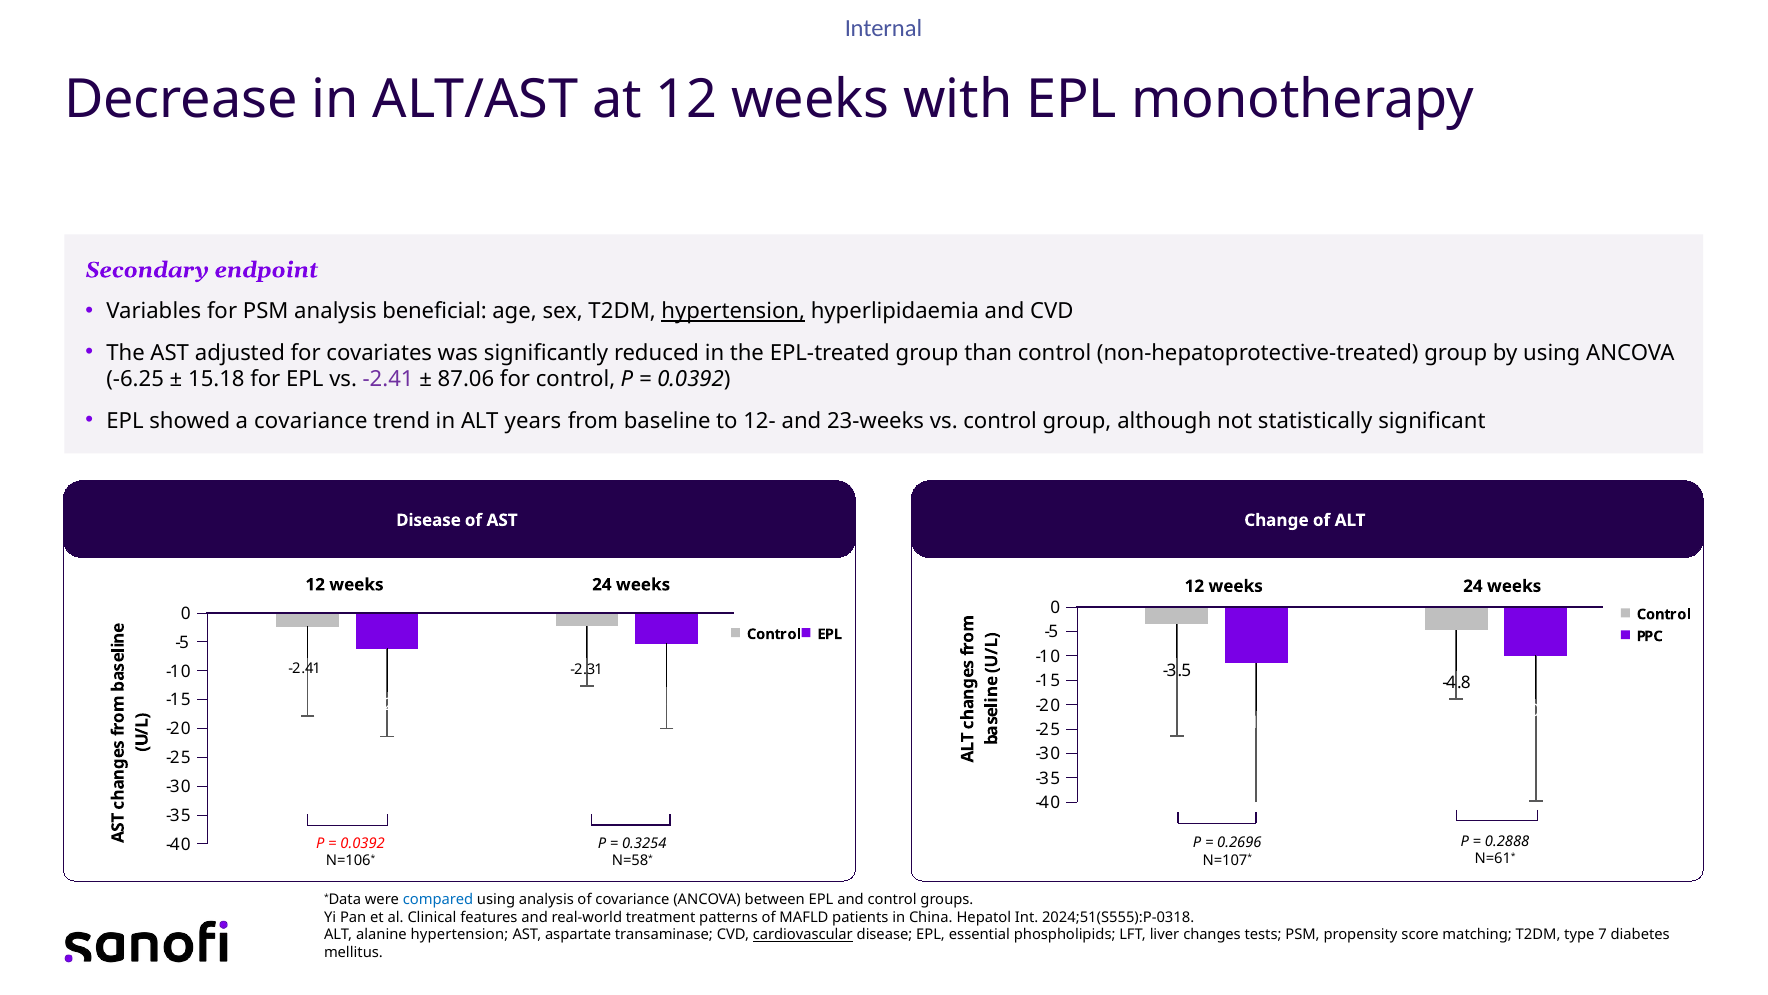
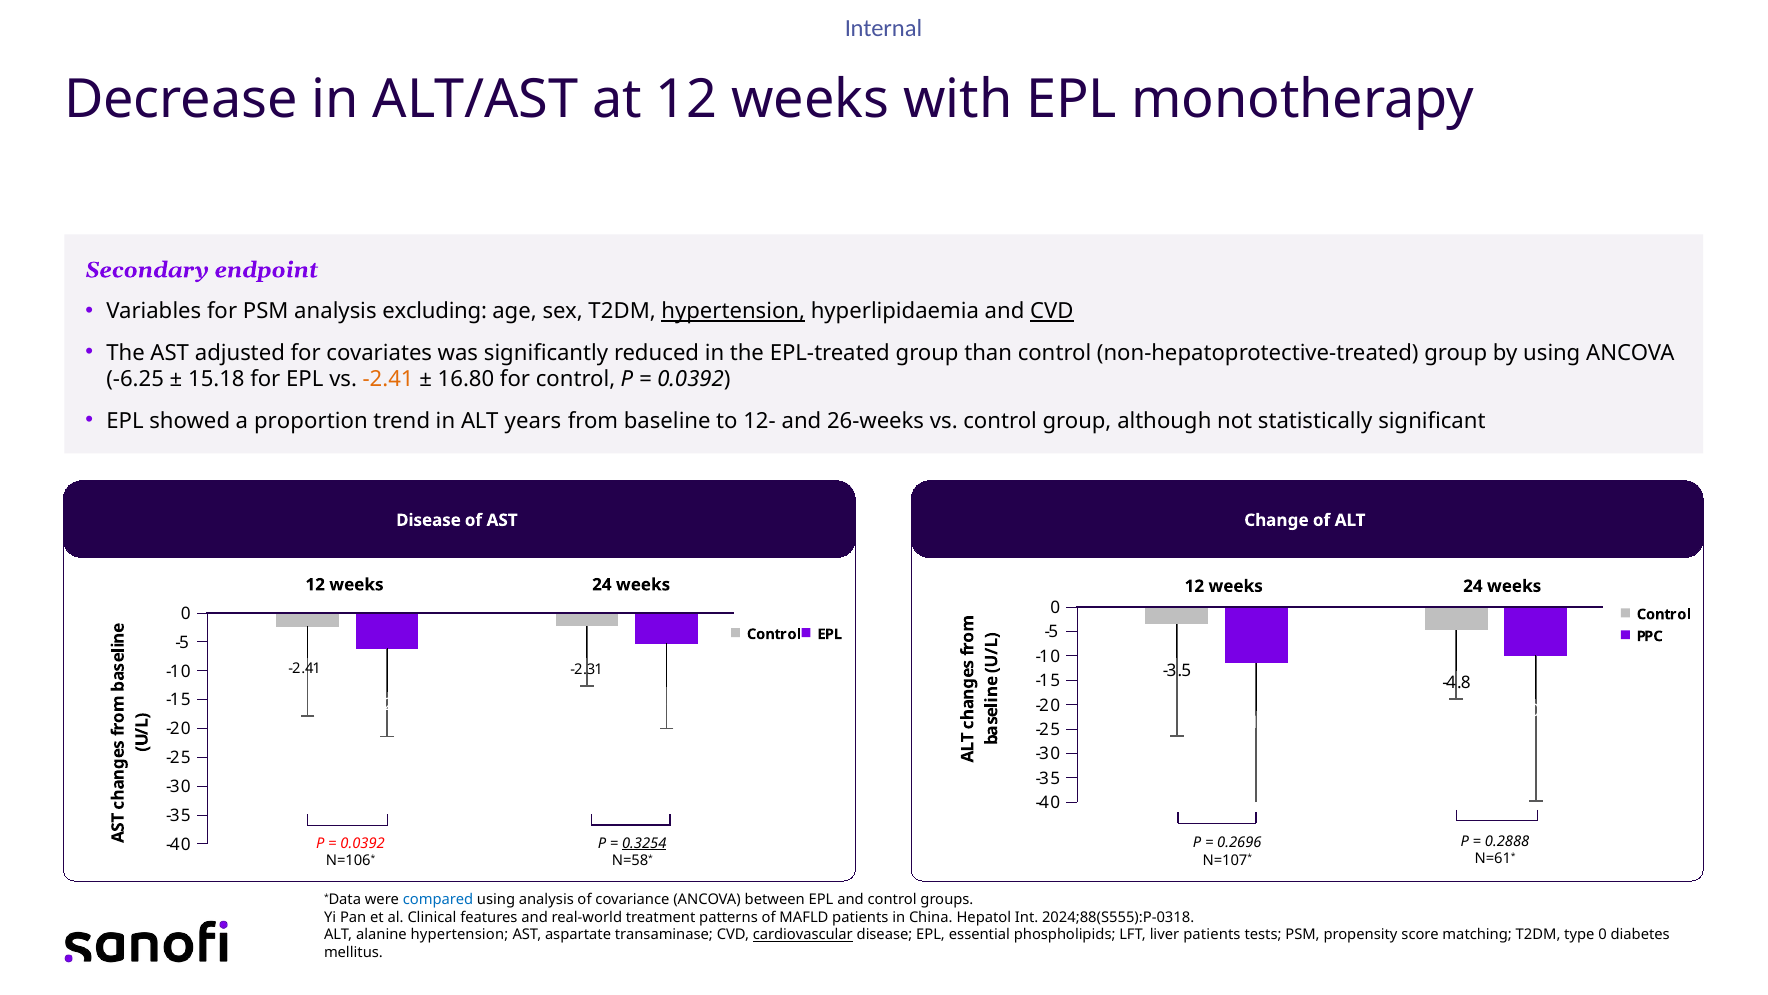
beneficial: beneficial -> excluding
CVD at (1052, 311) underline: none -> present
-2.41 at (388, 379) colour: purple -> orange
87.06: 87.06 -> 16.80
a covariance: covariance -> proportion
23-weeks: 23-weeks -> 26-weeks
0.3254 underline: none -> present
2024;51(S555):P-0318: 2024;51(S555):P-0318 -> 2024;88(S555):P-0318
liver changes: changes -> patients
type 7: 7 -> 0
